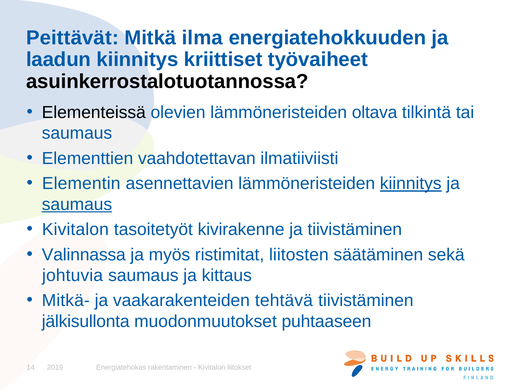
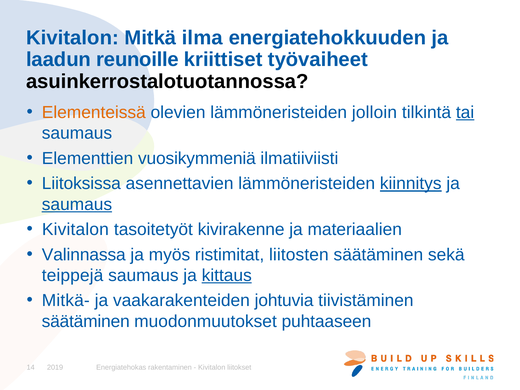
Peittävät at (72, 38): Peittävät -> Kivitalon
laadun kiinnitys: kiinnitys -> reunoille
Elementeissä colour: black -> orange
oltava: oltava -> jolloin
tai underline: none -> present
vaahdotettavan: vaahdotettavan -> vuosikymmeniä
Elementin: Elementin -> Liitoksissa
ja tiivistäminen: tiivistäminen -> materiaalien
johtuvia: johtuvia -> teippejä
kittaus underline: none -> present
tehtävä: tehtävä -> johtuvia
jälkisullonta at (86, 321): jälkisullonta -> säätäminen
